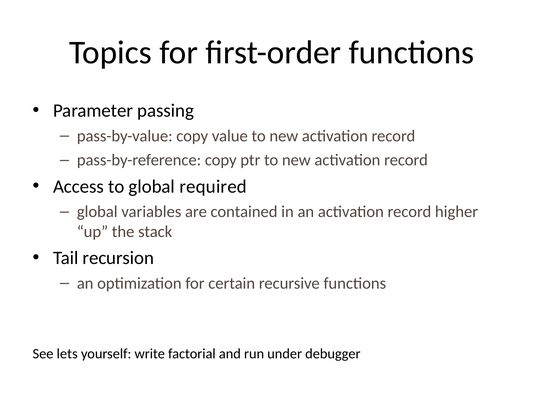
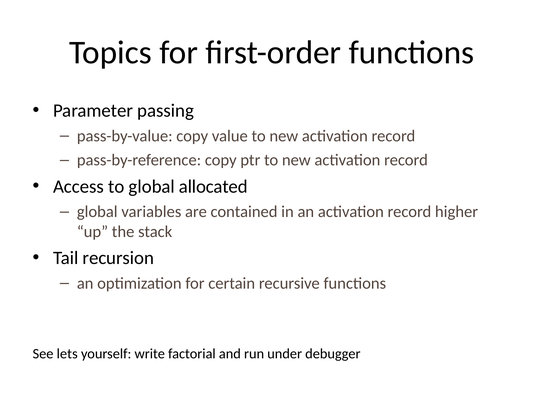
required: required -> allocated
